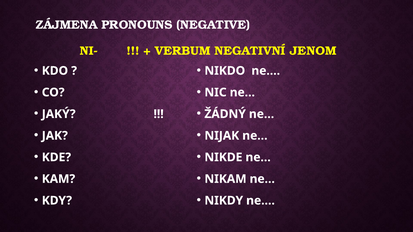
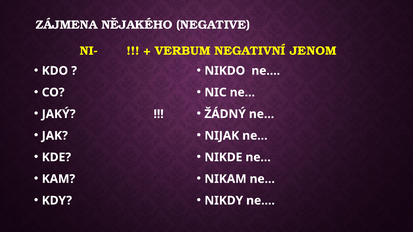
PRONOUNS: PRONOUNS -> NĚJAKÉHO
